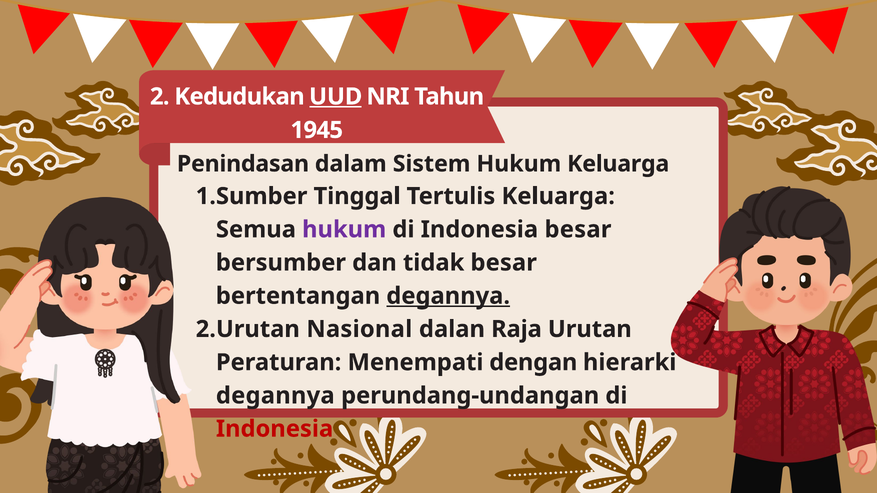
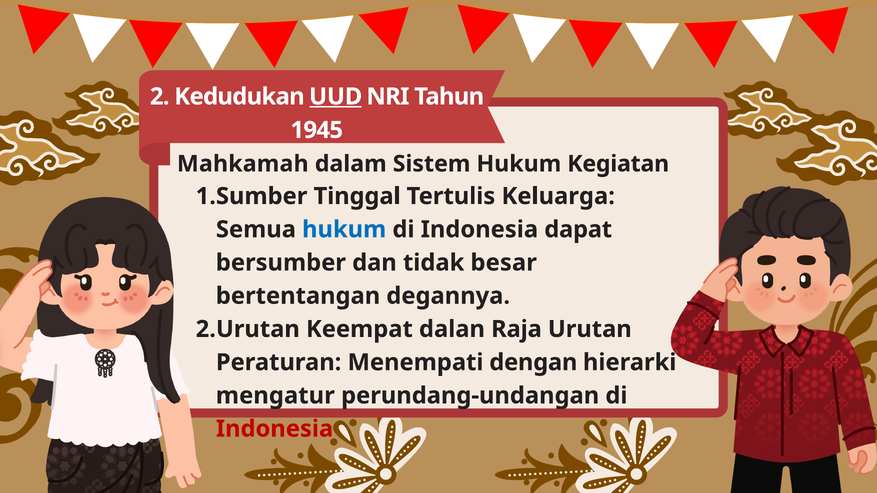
Penindasan: Penindasan -> Mahkamah
Hukum Keluarga: Keluarga -> Kegiatan
hukum at (344, 230) colour: purple -> blue
Indonesia besar: besar -> dapat
degannya at (448, 296) underline: present -> none
Nasional: Nasional -> Keempat
degannya at (275, 396): degannya -> mengatur
